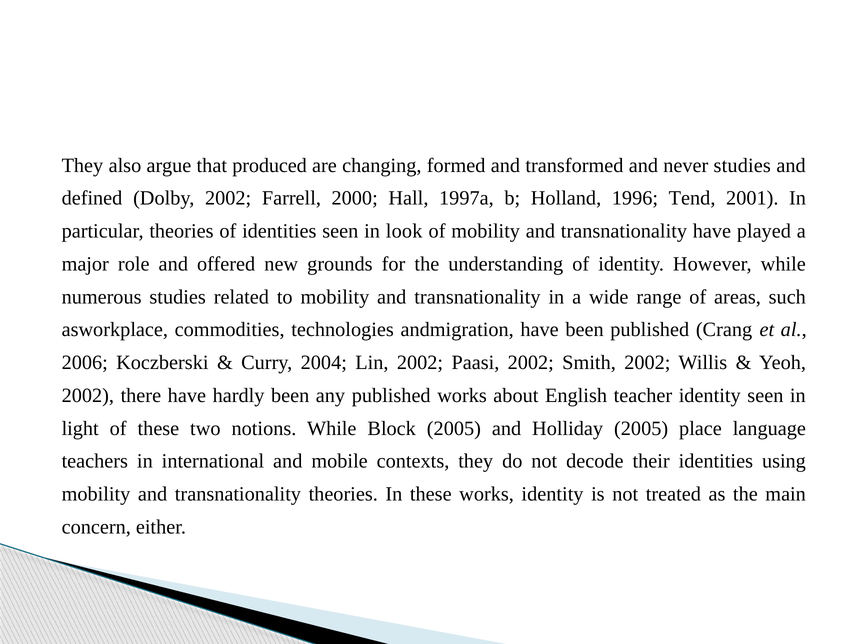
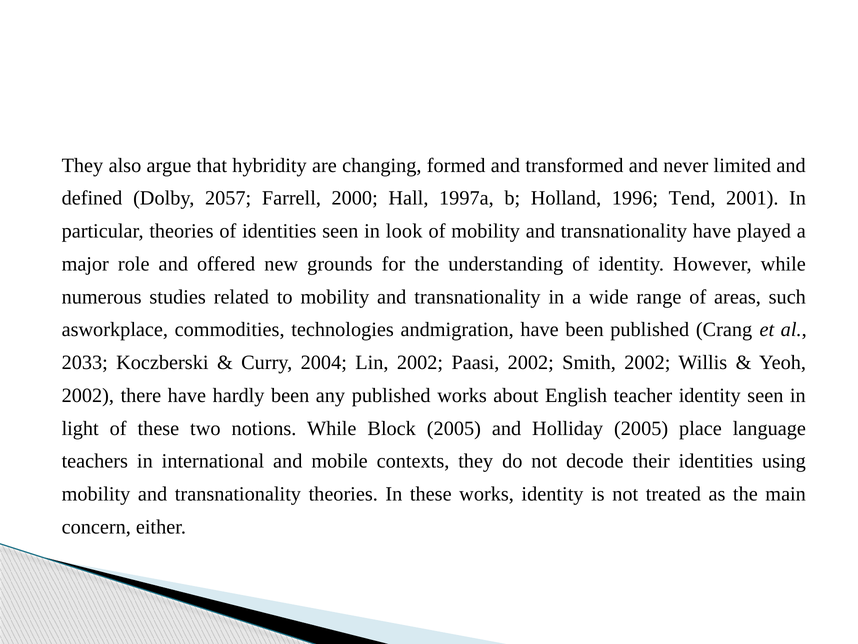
produced: produced -> hybridity
never studies: studies -> limited
Dolby 2002: 2002 -> 2057
2006: 2006 -> 2033
